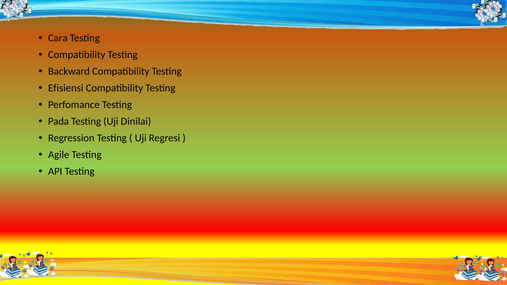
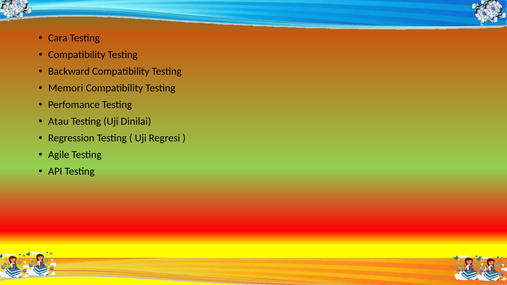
Efisiensi: Efisiensi -> Memori
Pada: Pada -> Atau
